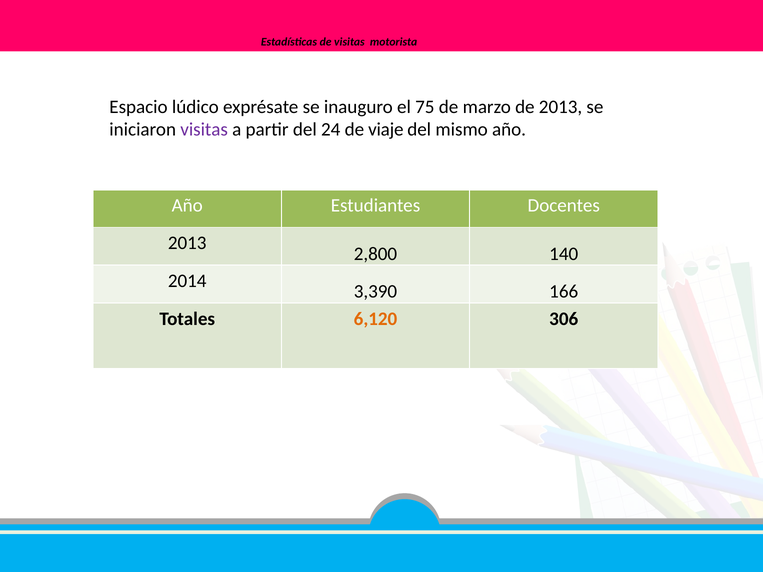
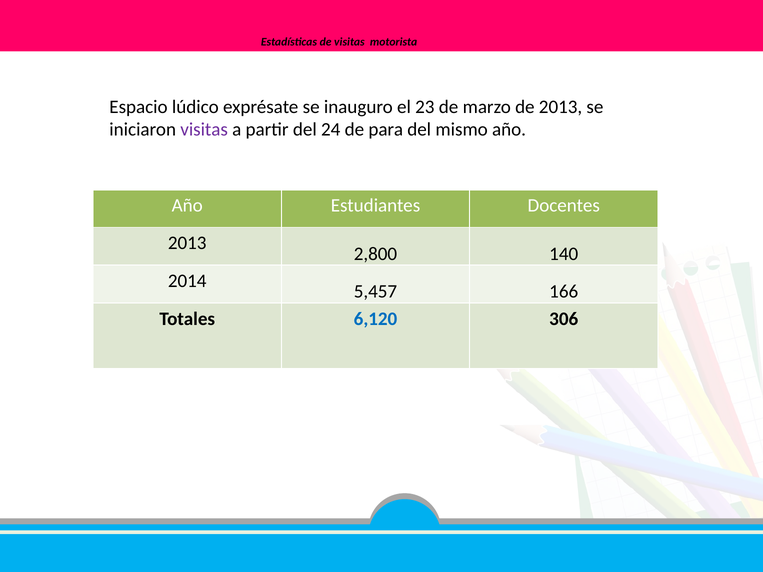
75: 75 -> 23
viaje: viaje -> para
3,390: 3,390 -> 5,457
6,120 colour: orange -> blue
